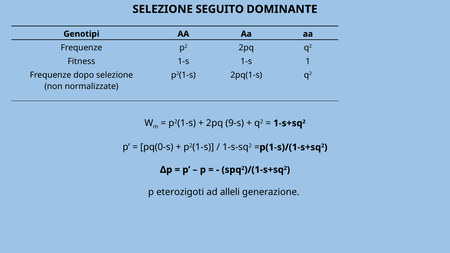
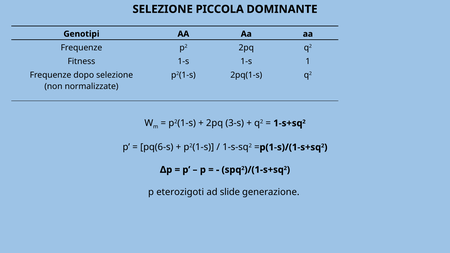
SEGUITO: SEGUITO -> PICCOLA
9-s: 9-s -> 3-s
pq(0-s: pq(0-s -> pq(6-s
alleli: alleli -> slide
